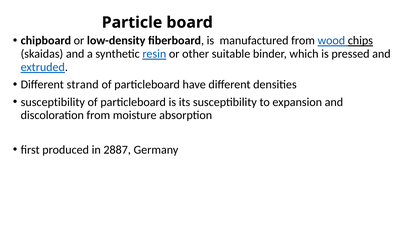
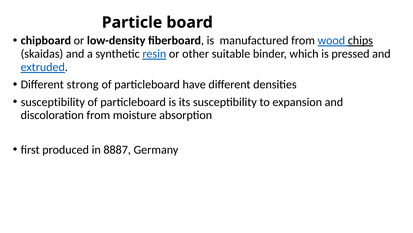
strand: strand -> strong
2887: 2887 -> 8887
